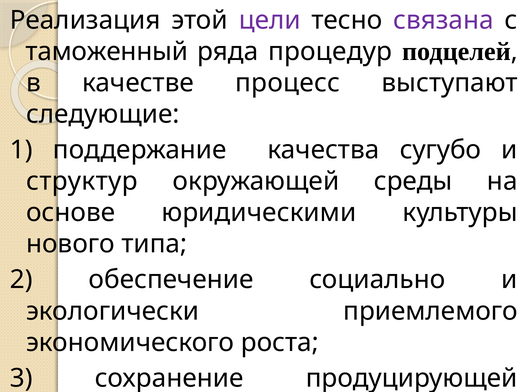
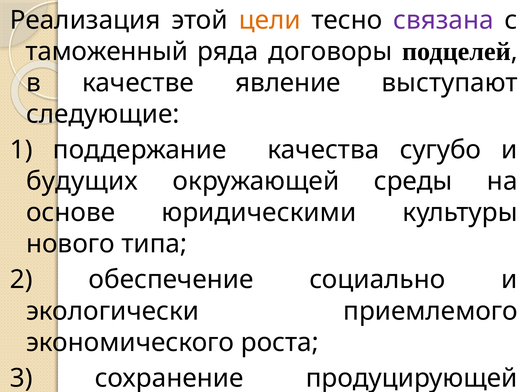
цели colour: purple -> orange
процедур: процедур -> договоры
процесс: процесс -> явление
структур: структур -> будущих
